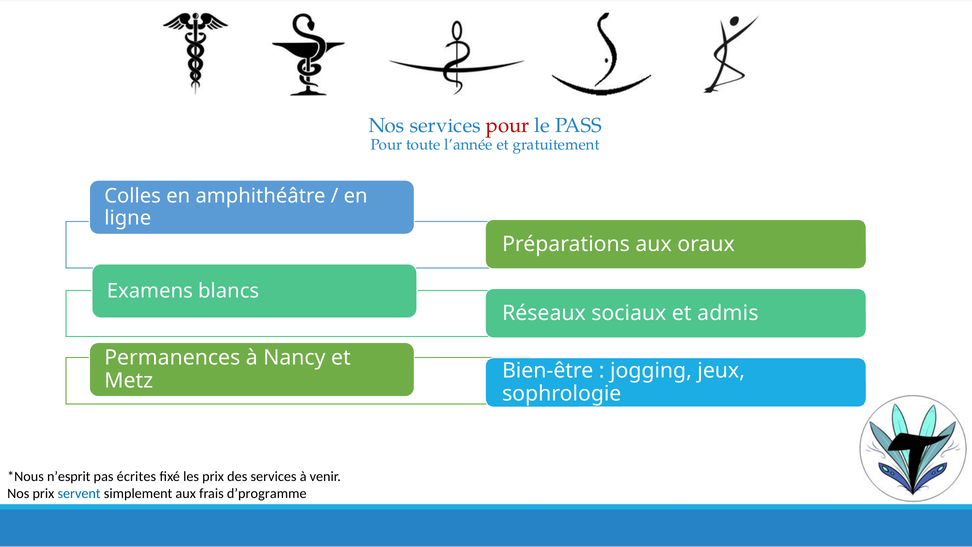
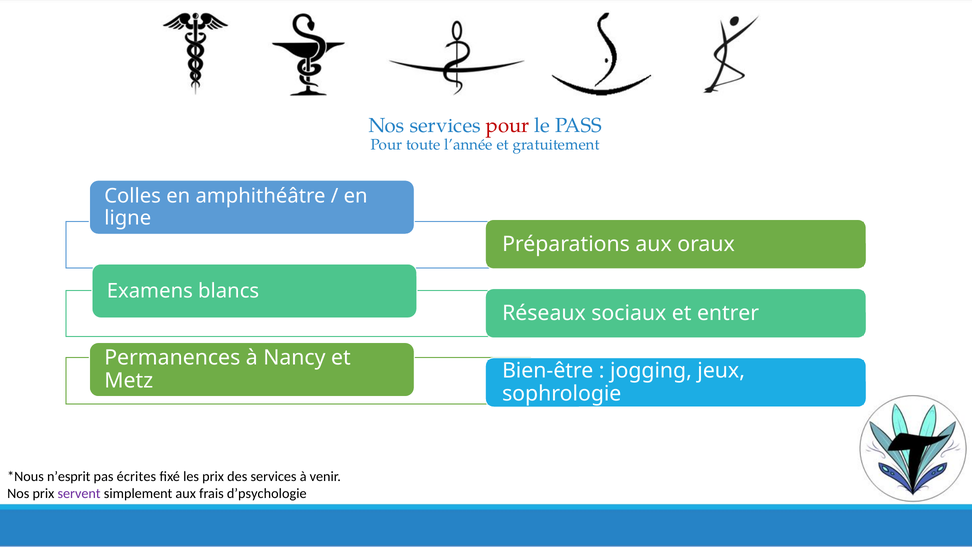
admis: admis -> entrer
servent colour: blue -> purple
d’programme: d’programme -> d’psychologie
